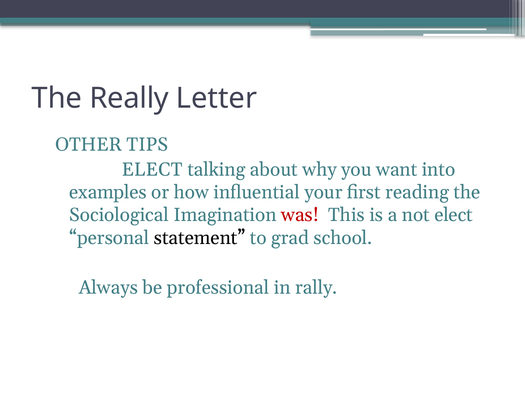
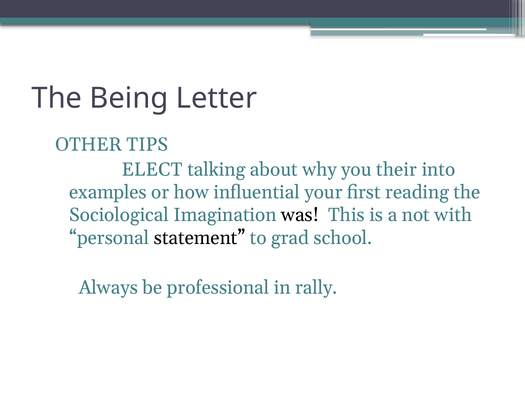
Really: Really -> Being
want: want -> their
was colour: red -> black
not elect: elect -> with
